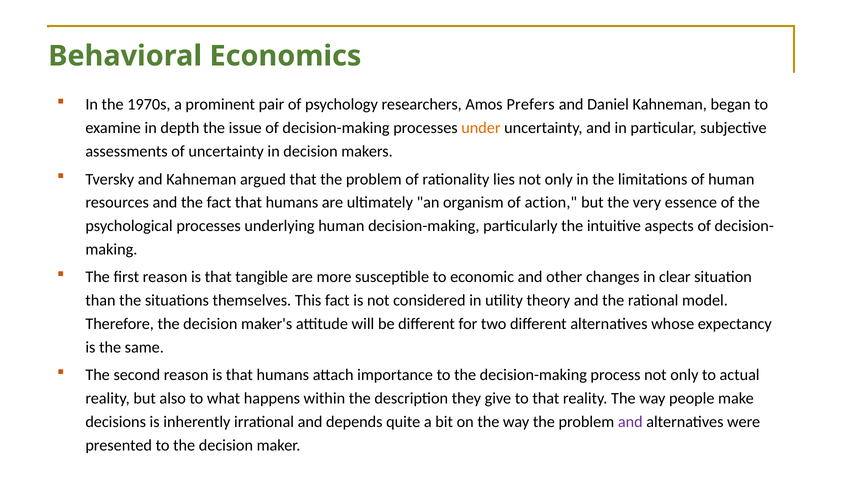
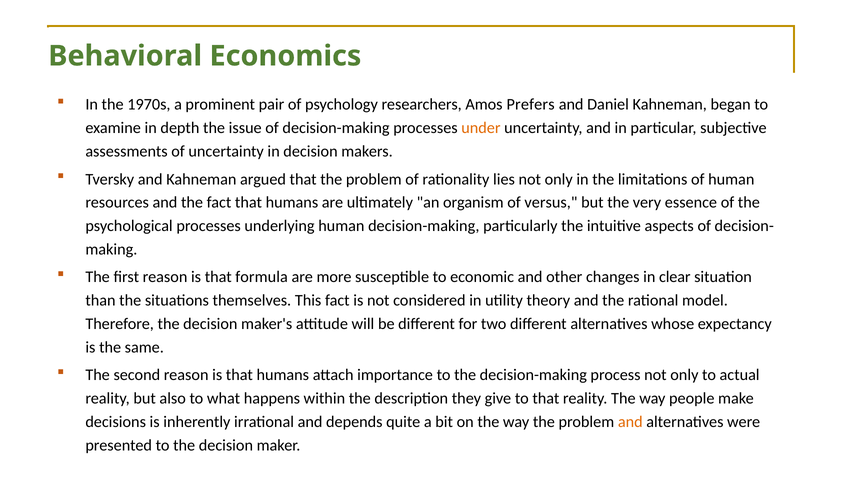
action: action -> versus
tangible: tangible -> formula
and at (630, 421) colour: purple -> orange
